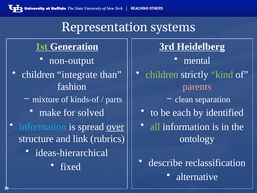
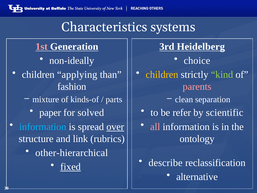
Representation: Representation -> Characteristics
1st colour: light green -> pink
non-output: non-output -> non-ideally
mental: mental -> choice
integrate: integrate -> applying
children at (162, 75) colour: light green -> yellow
make: make -> paper
each: each -> refer
identified: identified -> scientific
all colour: light green -> pink
ideas-hierarchical: ideas-hierarchical -> other-hierarchical
fixed underline: none -> present
